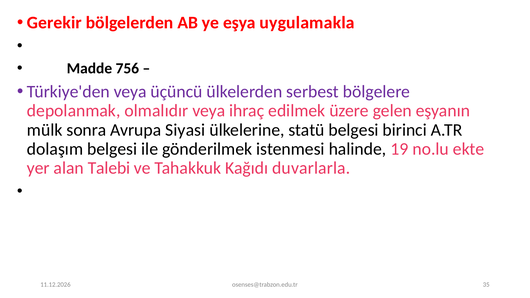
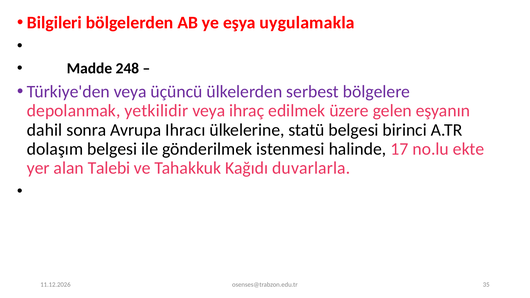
Gerekir: Gerekir -> Bilgileri
756: 756 -> 248
olmalıdır: olmalıdır -> yetkilidir
mülk: mülk -> dahil
Siyasi: Siyasi -> Ihracı
19: 19 -> 17
